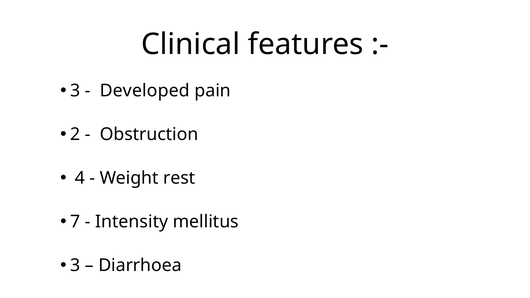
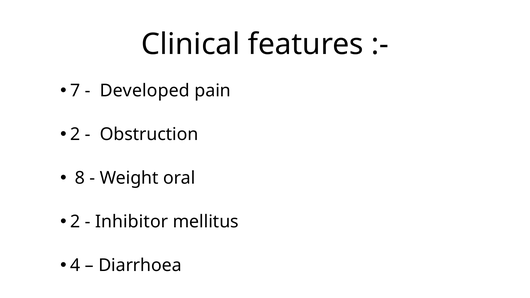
3 at (75, 91): 3 -> 7
4: 4 -> 8
rest: rest -> oral
7 at (75, 222): 7 -> 2
Intensity: Intensity -> Inhibitor
3 at (75, 265): 3 -> 4
